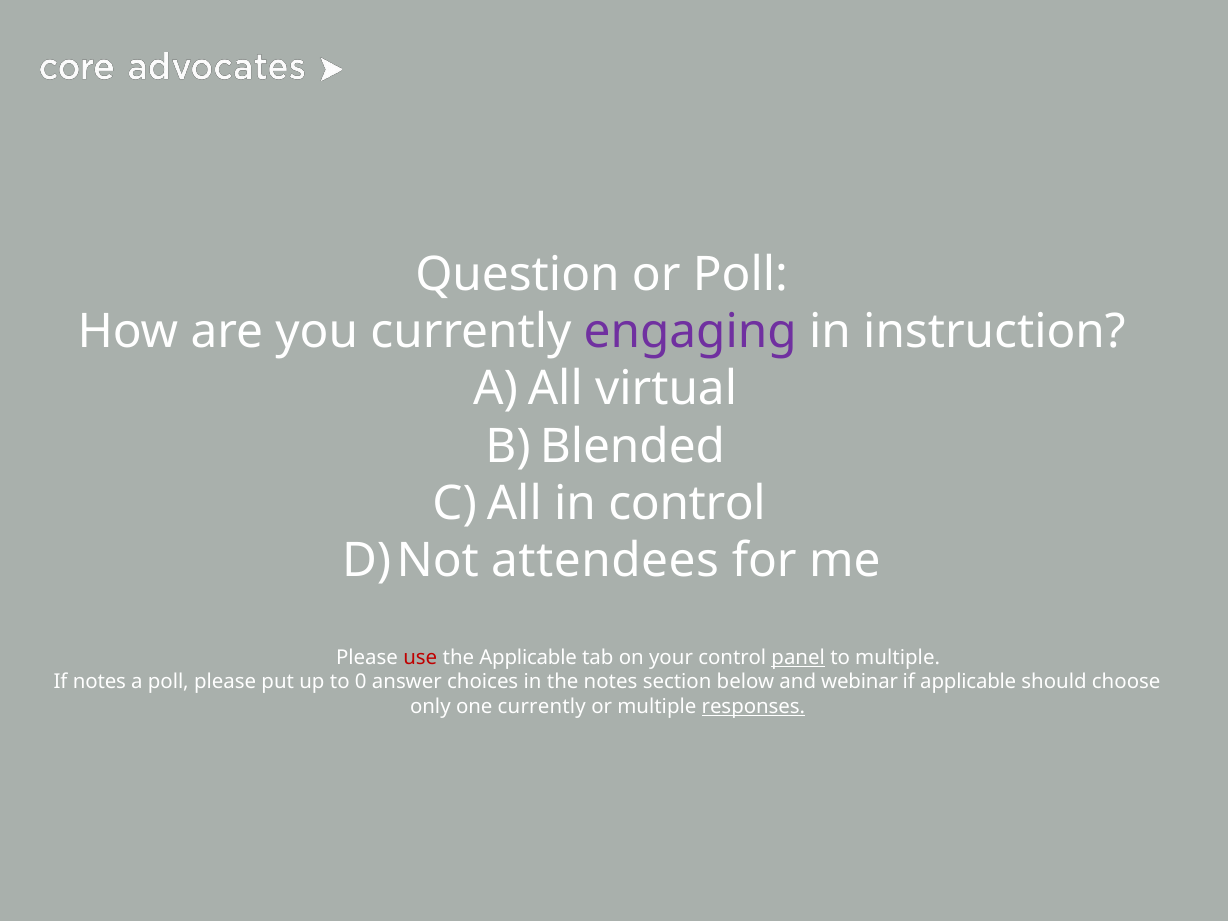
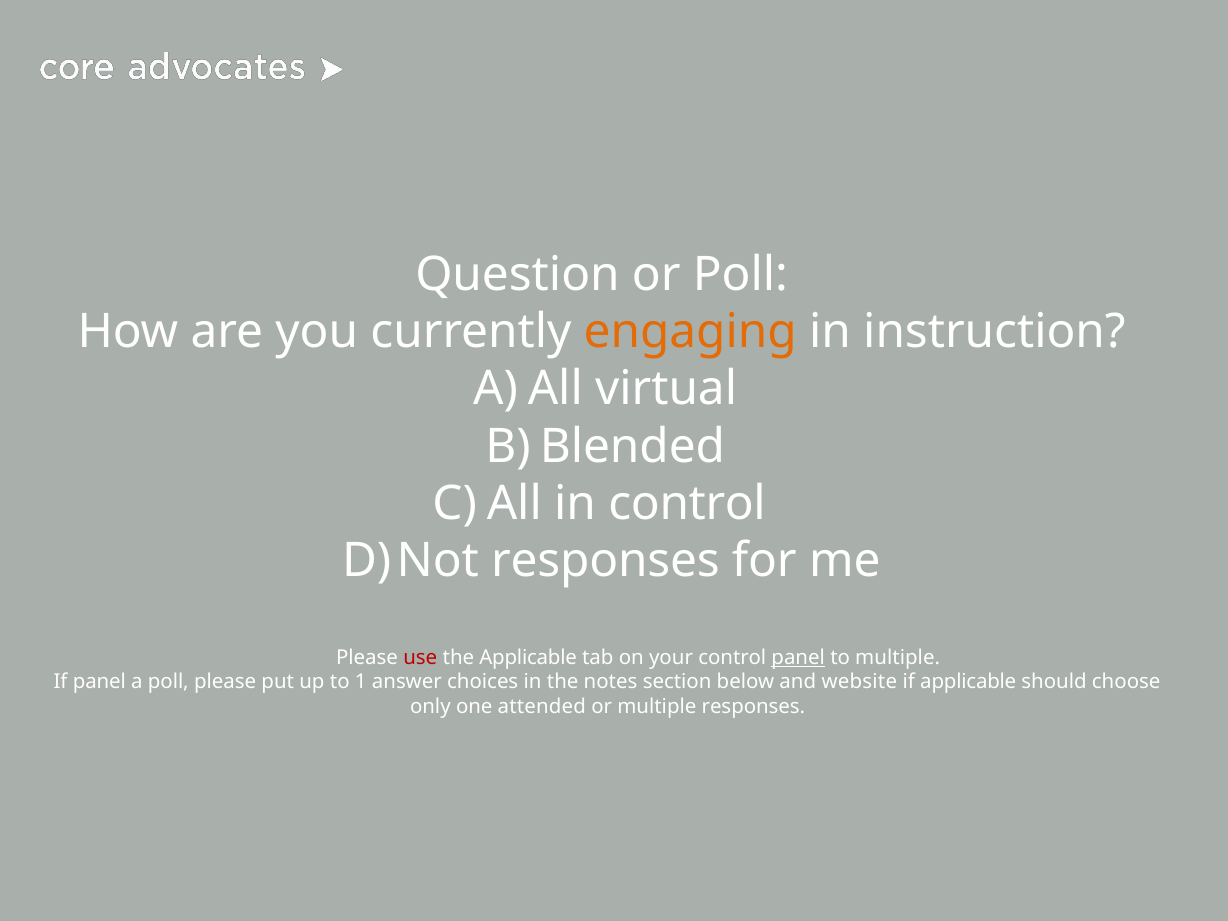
engaging colour: purple -> orange
attendees at (605, 561): attendees -> responses
If notes: notes -> panel
0: 0 -> 1
webinar: webinar -> website
one currently: currently -> attended
responses at (753, 707) underline: present -> none
